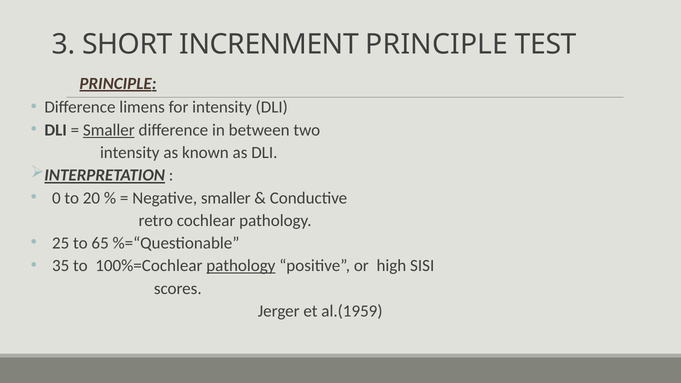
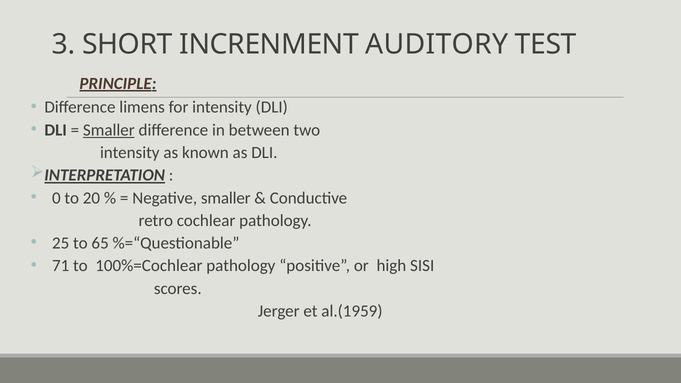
INCRENMENT PRINCIPLE: PRINCIPLE -> AUDITORY
35: 35 -> 71
pathology at (241, 266) underline: present -> none
